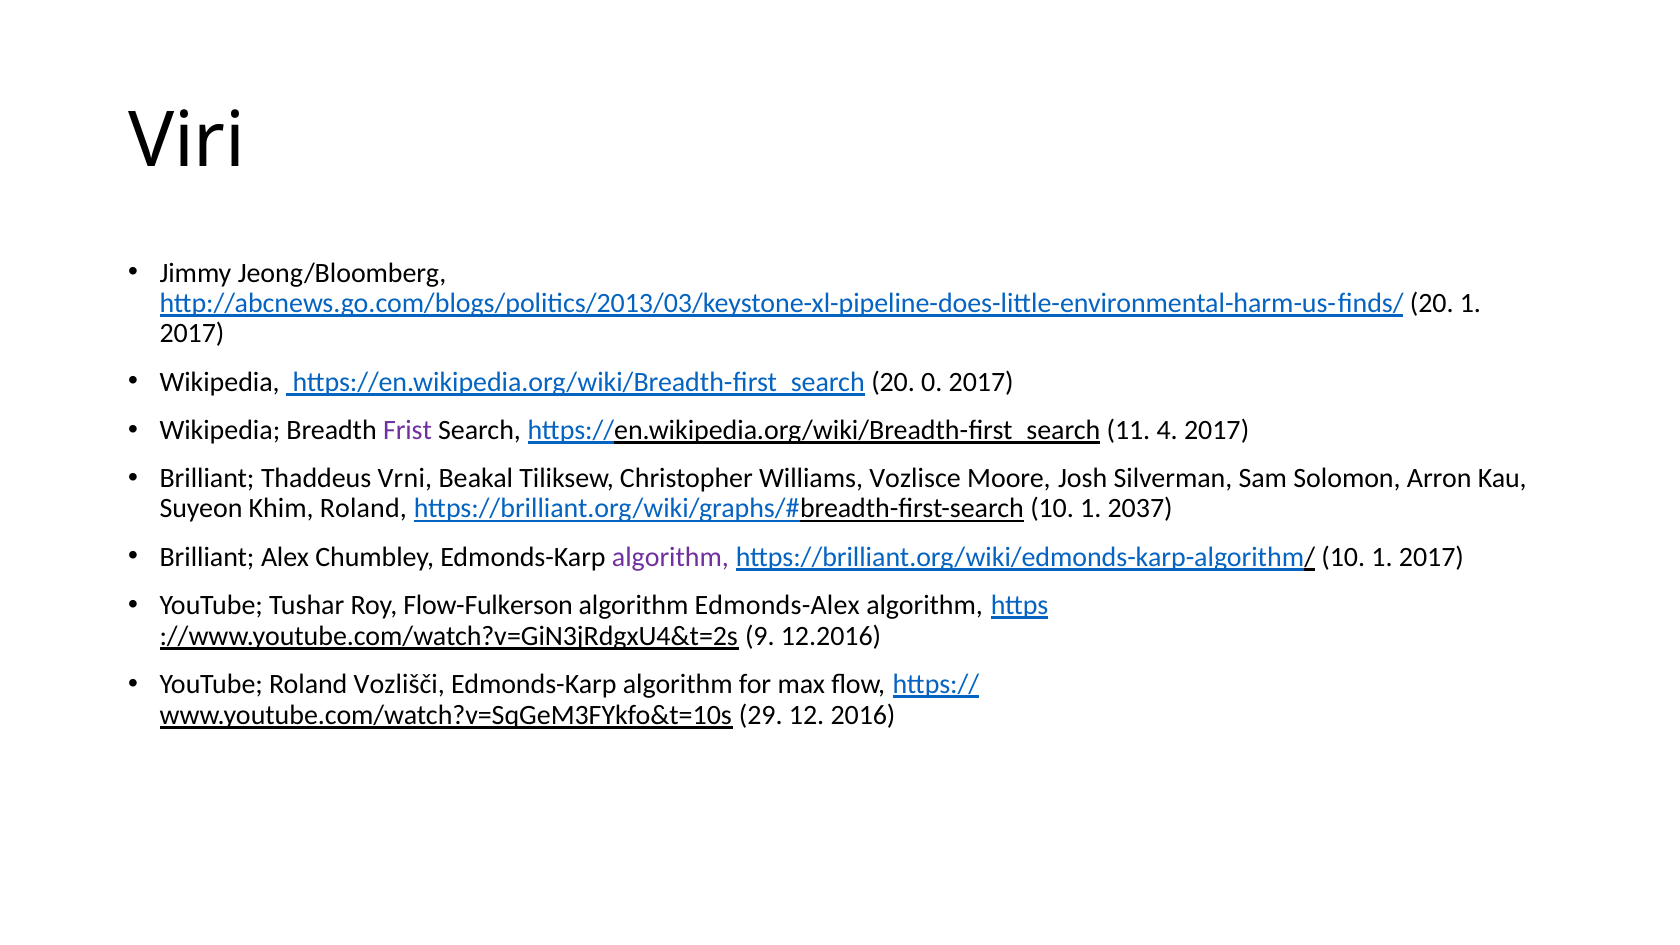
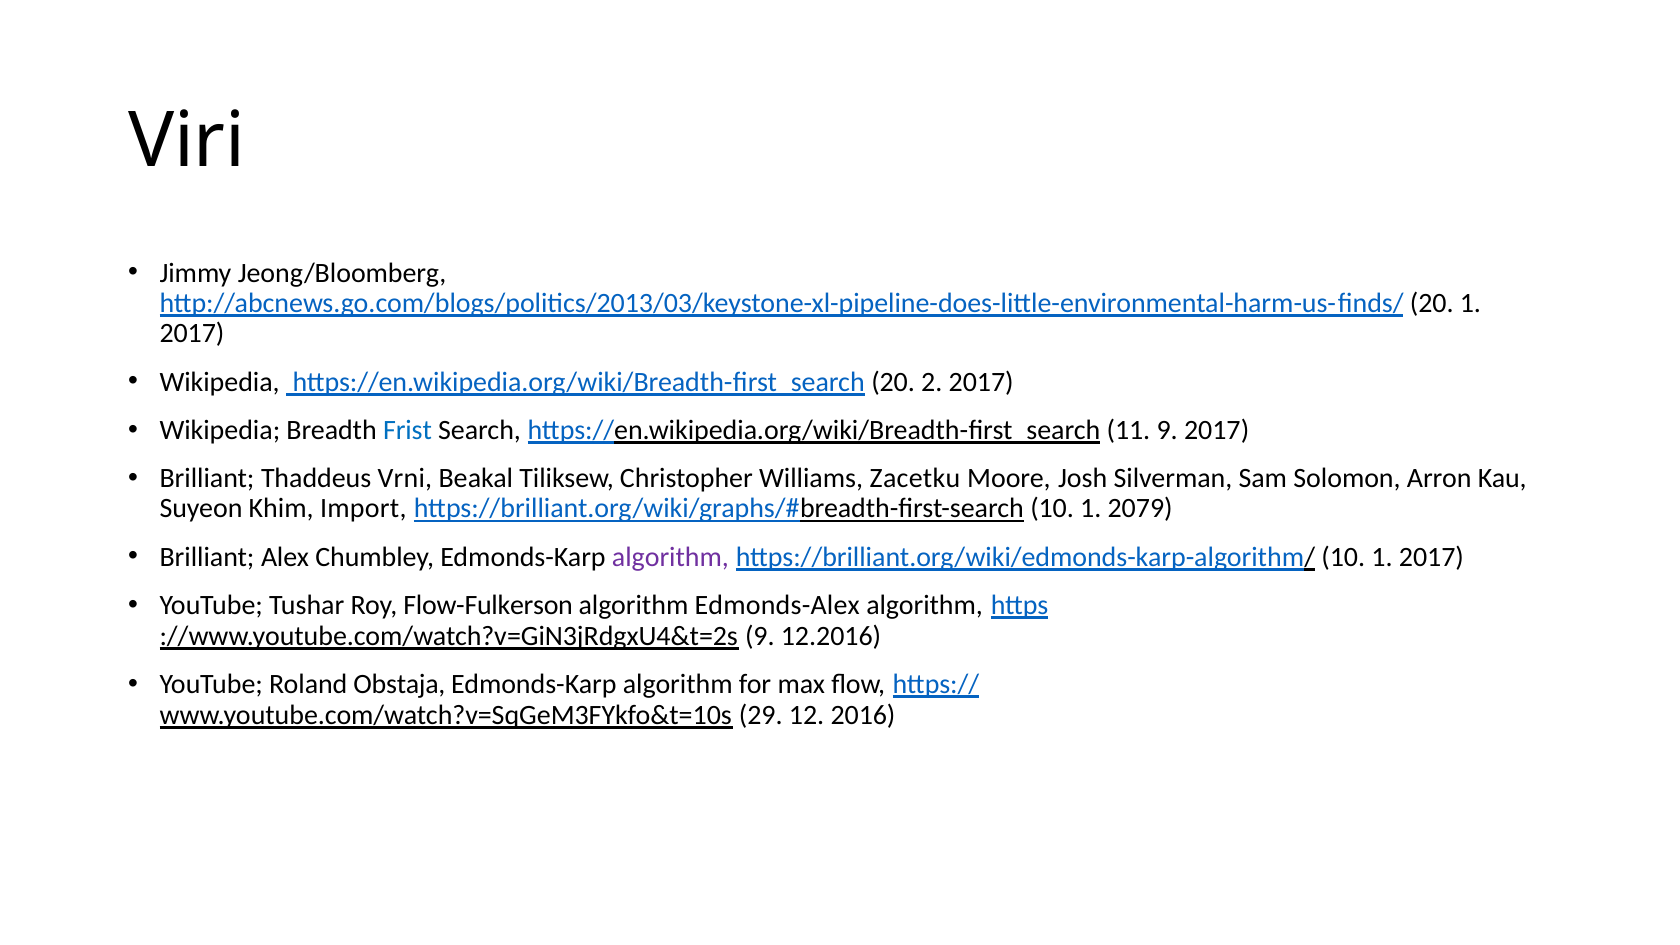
0: 0 -> 2
Frist colour: purple -> blue
11 4: 4 -> 9
Vozlisce: Vozlisce -> Zacetku
Khim Roland: Roland -> Import
2037: 2037 -> 2079
Vozlišči: Vozlišči -> Obstaja
